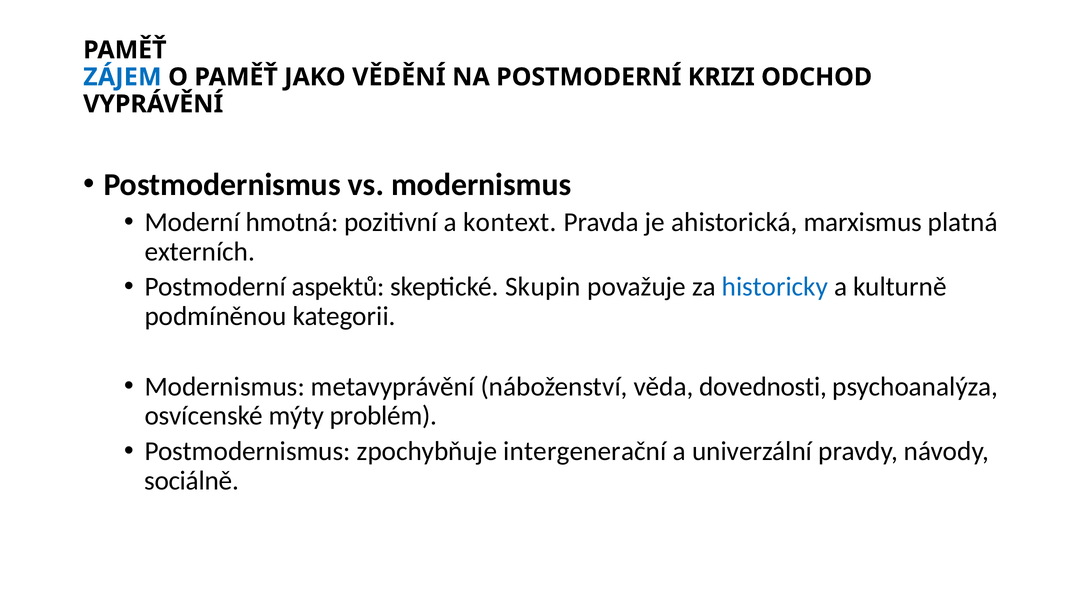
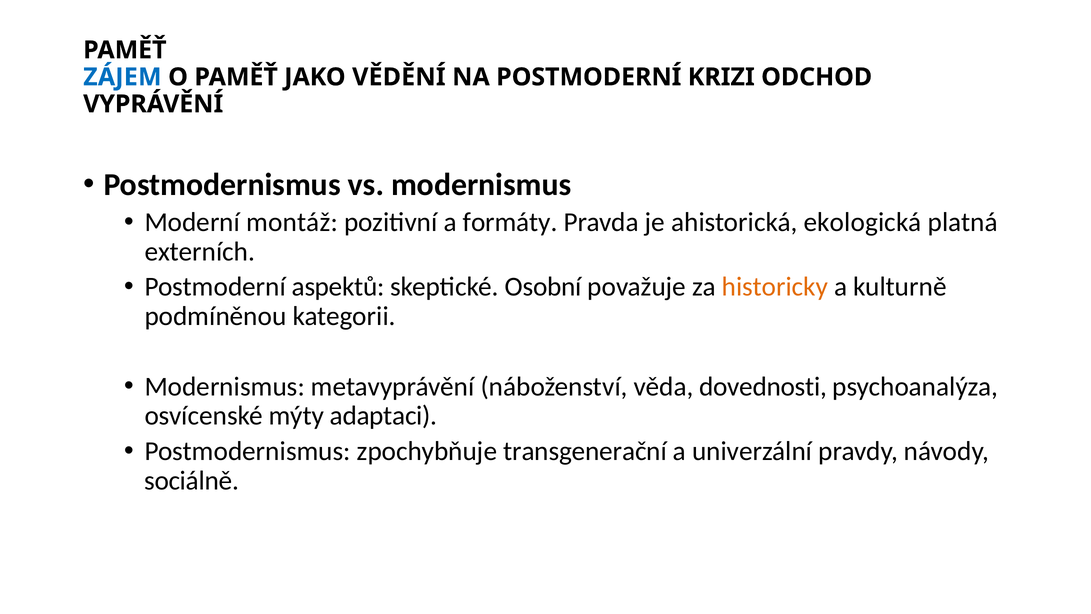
hmotná: hmotná -> montáž
kontext: kontext -> formáty
marxismus: marxismus -> ekologická
Skupin: Skupin -> Osobní
historicky colour: blue -> orange
problém: problém -> adaptaci
intergenerační: intergenerační -> transgenerační
